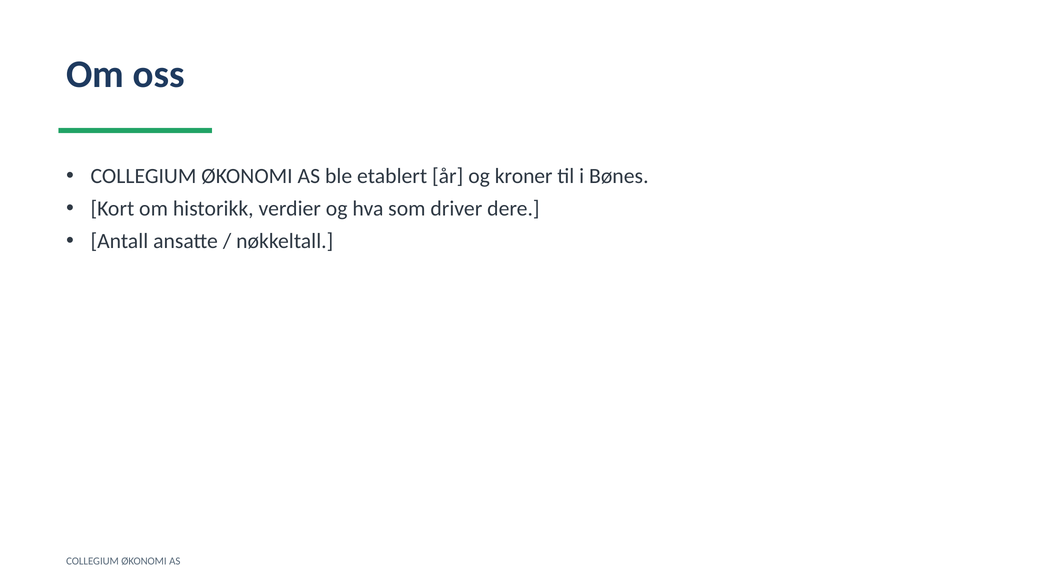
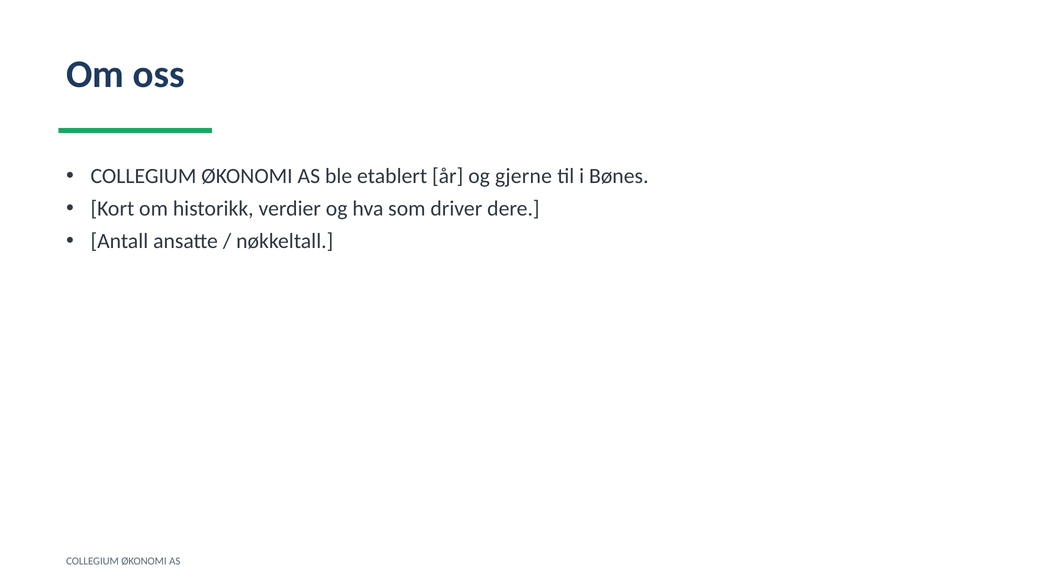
kroner: kroner -> gjerne
